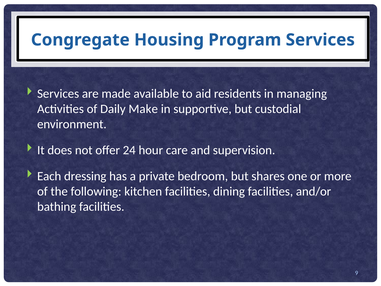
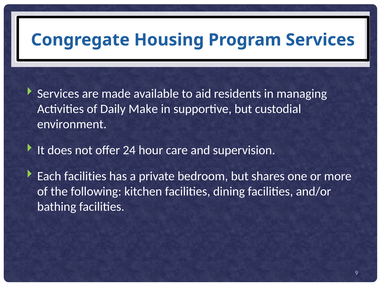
Each dressing: dressing -> facilities
